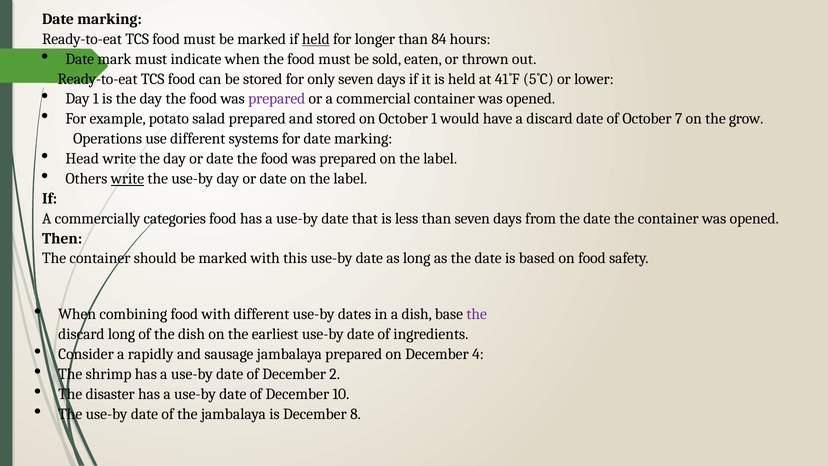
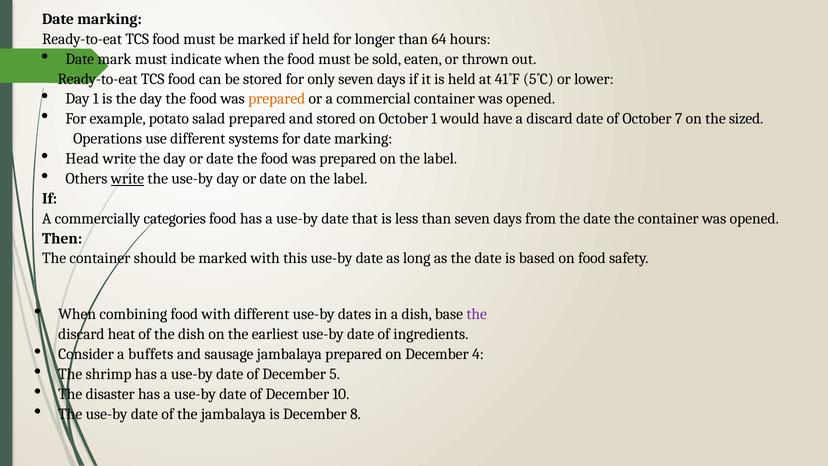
held at (316, 39) underline: present -> none
84: 84 -> 64
prepared at (277, 99) colour: purple -> orange
grow: grow -> sized
discard long: long -> heat
rapidly: rapidly -> buffets
December 2: 2 -> 5
